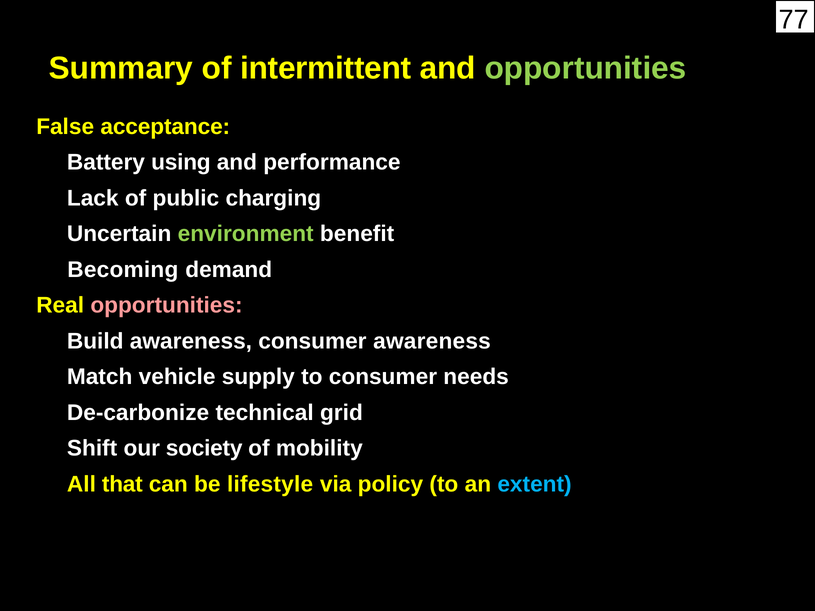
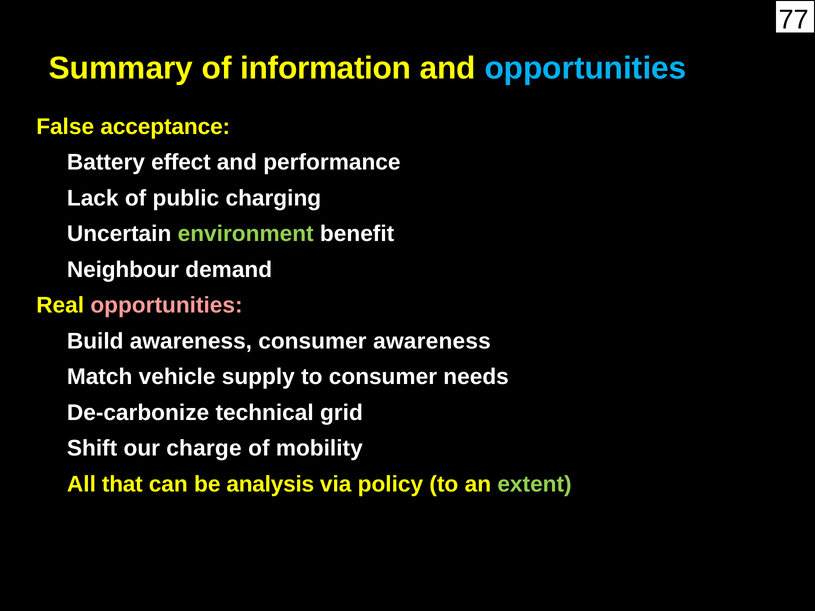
intermittent: intermittent -> information
opportunities at (586, 68) colour: light green -> light blue
using: using -> effect
Becoming: Becoming -> Neighbour
society: society -> charge
lifestyle: lifestyle -> analysis
extent colour: light blue -> light green
